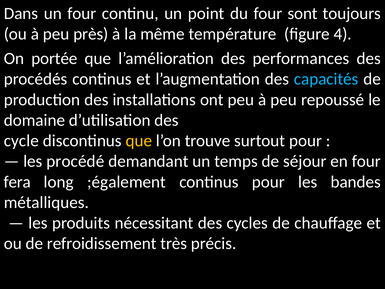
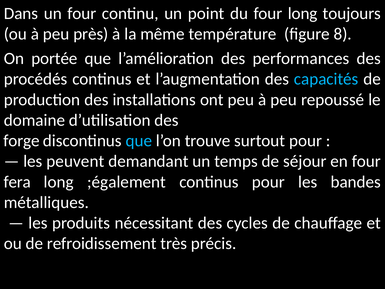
four sont: sont -> long
4: 4 -> 8
cycle: cycle -> forge
que at (139, 141) colour: yellow -> light blue
procédé: procédé -> peuvent
